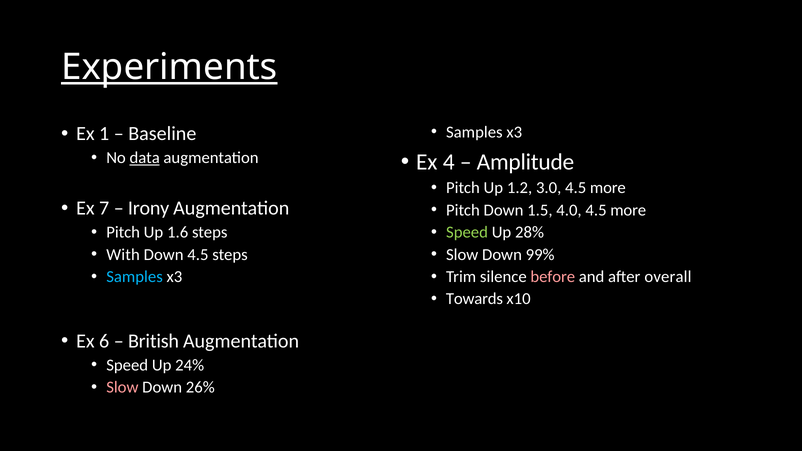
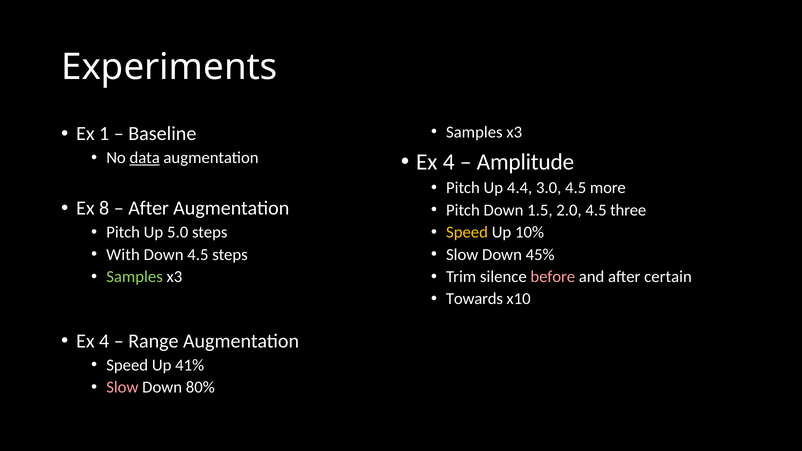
Experiments underline: present -> none
1.2: 1.2 -> 4.4
7: 7 -> 8
Irony at (149, 208): Irony -> After
4.0: 4.0 -> 2.0
more at (628, 210): more -> three
1.6: 1.6 -> 5.0
Speed at (467, 232) colour: light green -> yellow
28%: 28% -> 10%
99%: 99% -> 45%
Samples at (135, 277) colour: light blue -> light green
overall: overall -> certain
6 at (104, 341): 6 -> 4
British: British -> Range
24%: 24% -> 41%
26%: 26% -> 80%
